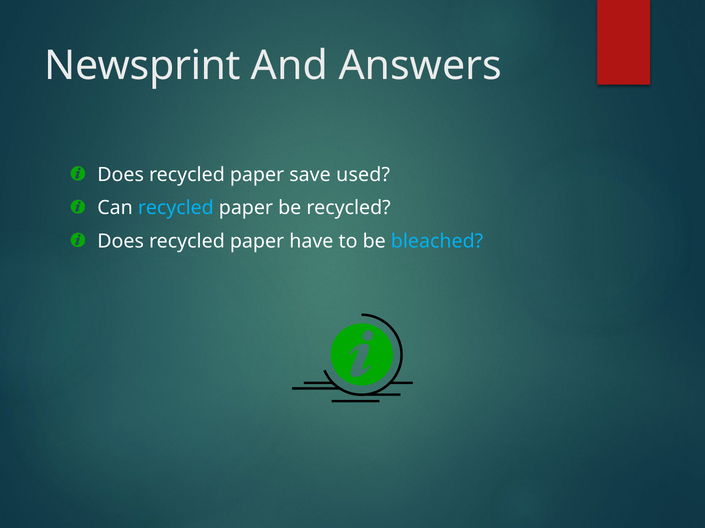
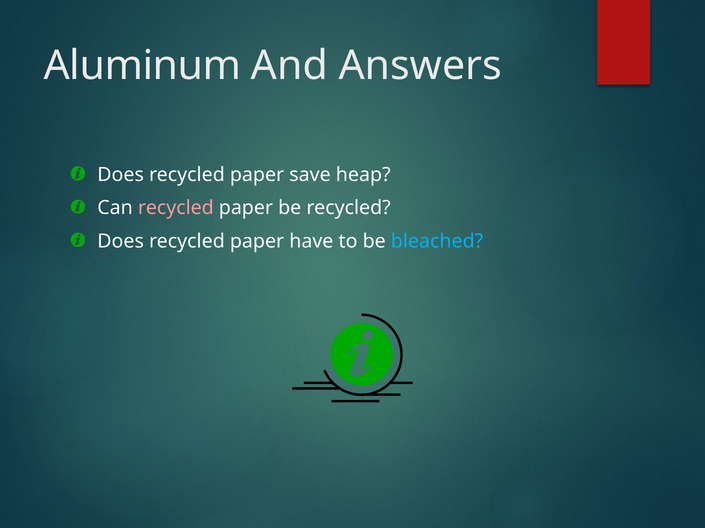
Newsprint: Newsprint -> Aluminum
used: used -> heap
recycled at (176, 208) colour: light blue -> pink
